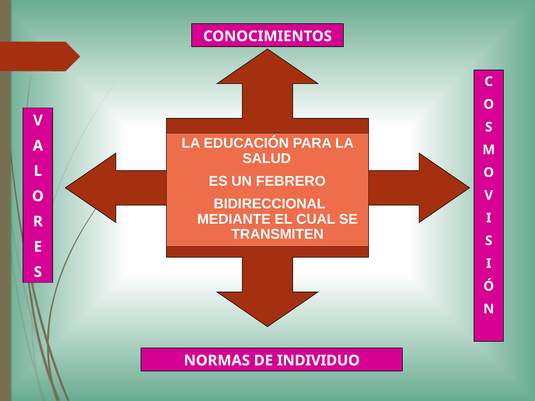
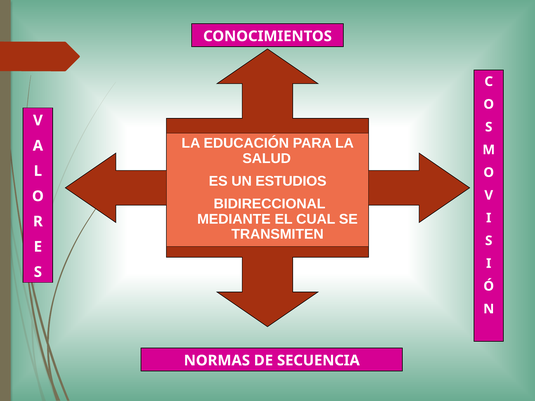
FEBRERO: FEBRERO -> ESTUDIOS
INDIVIDUO: INDIVIDUO -> SECUENCIA
